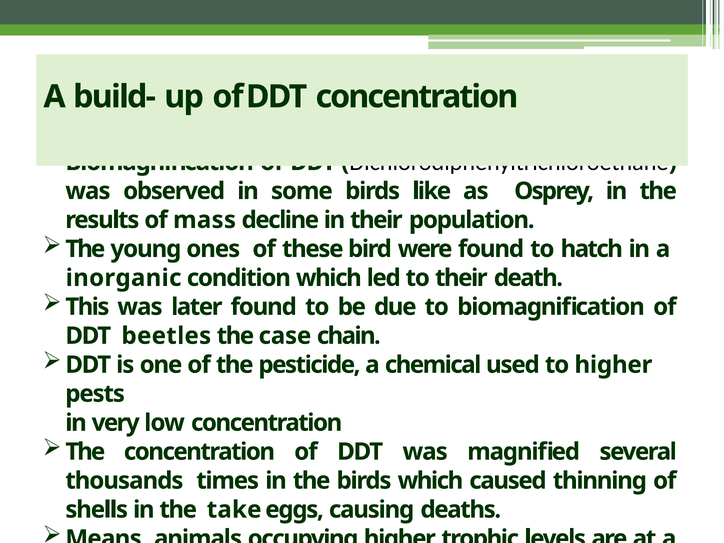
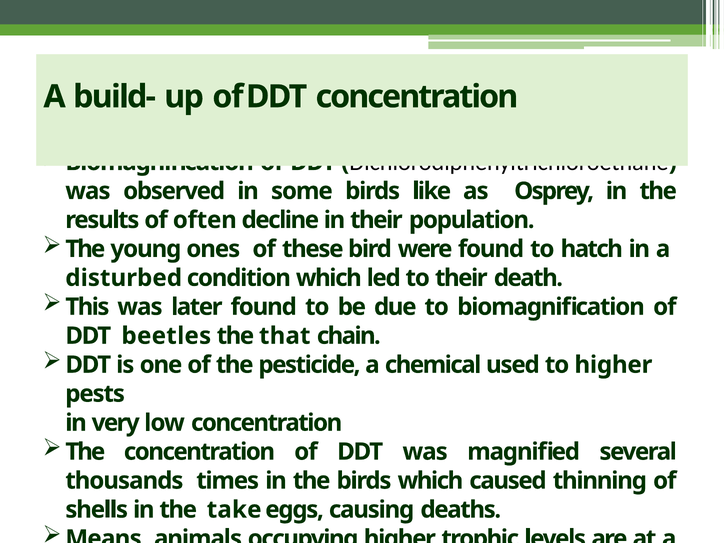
mass: mass -> often
inorganic: inorganic -> disturbed
case: case -> that
